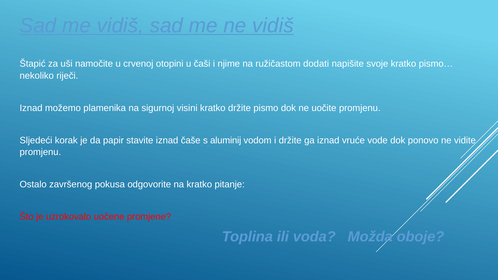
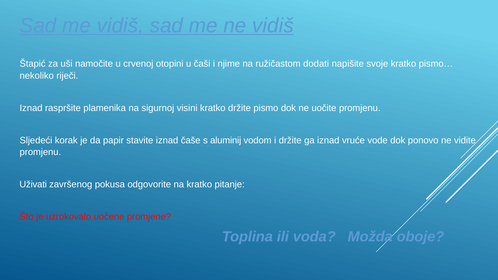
možemo: možemo -> raspršite
Ostalo: Ostalo -> Uživati
